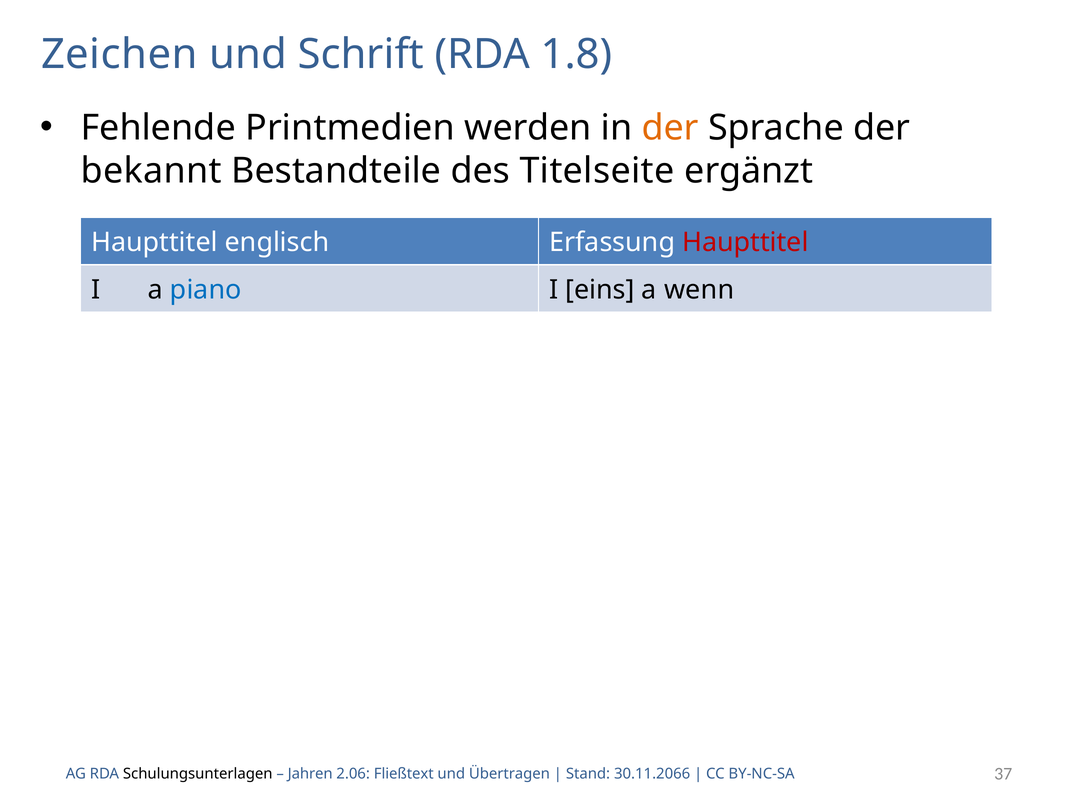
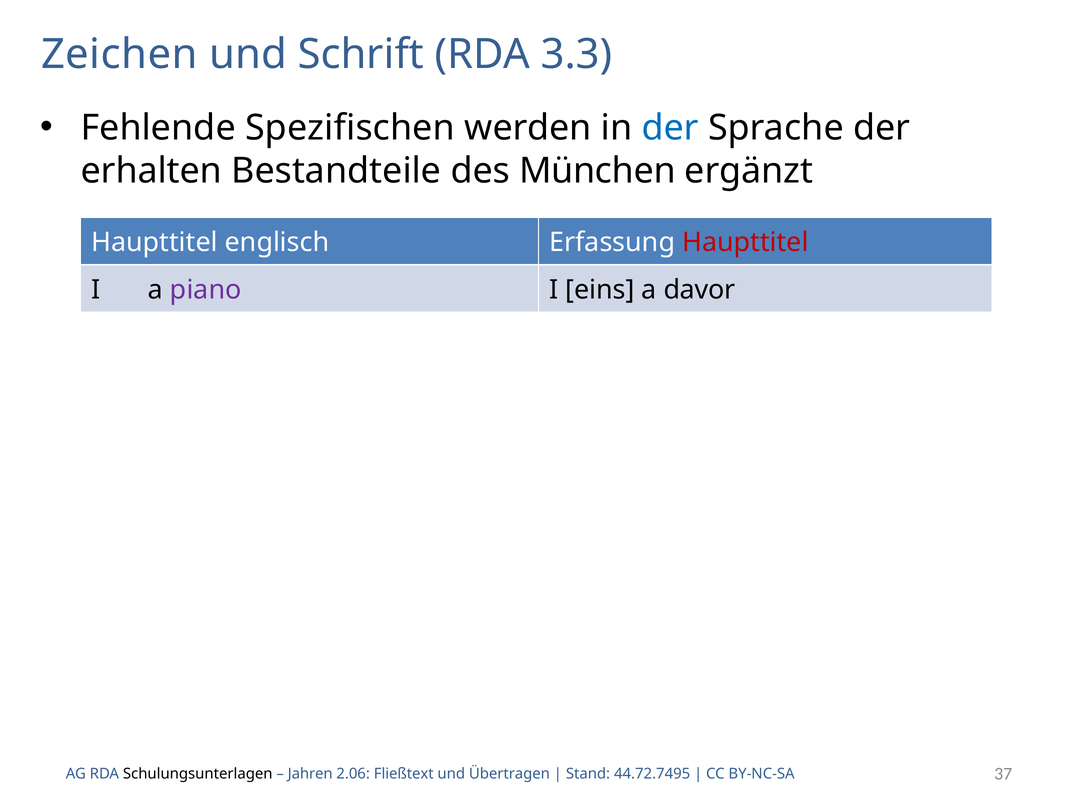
1.8: 1.8 -> 3.3
Printmedien: Printmedien -> Spezifischen
der at (670, 128) colour: orange -> blue
bekannt: bekannt -> erhalten
Titelseite: Titelseite -> München
wenn: wenn -> davor
piano colour: blue -> purple
30.11.2066: 30.11.2066 -> 44.72.7495
